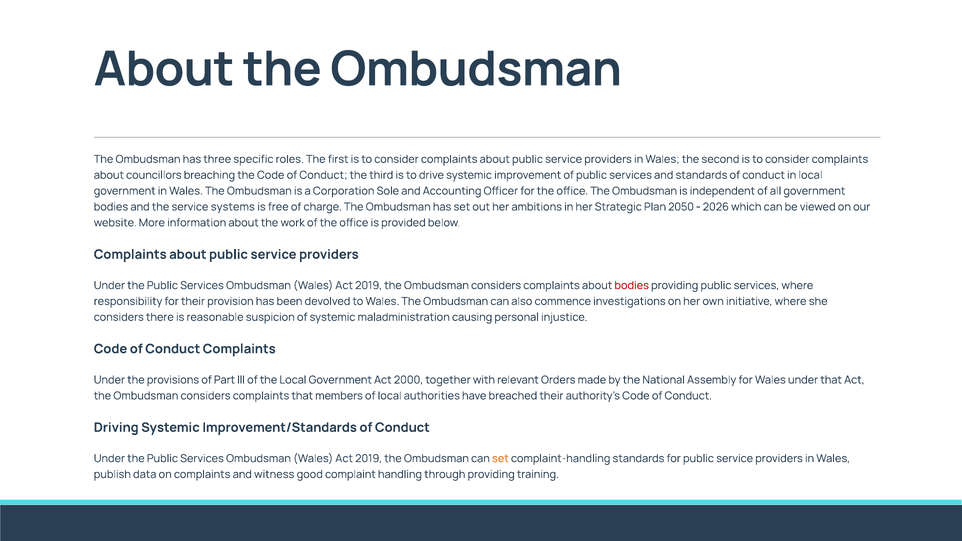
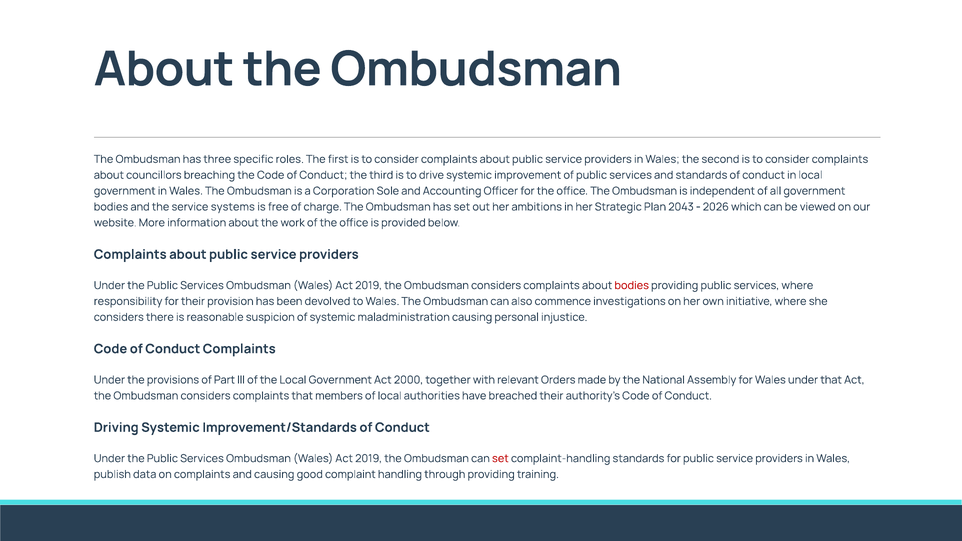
2050: 2050 -> 2043
set at (500, 459) colour: orange -> red
and witness: witness -> causing
